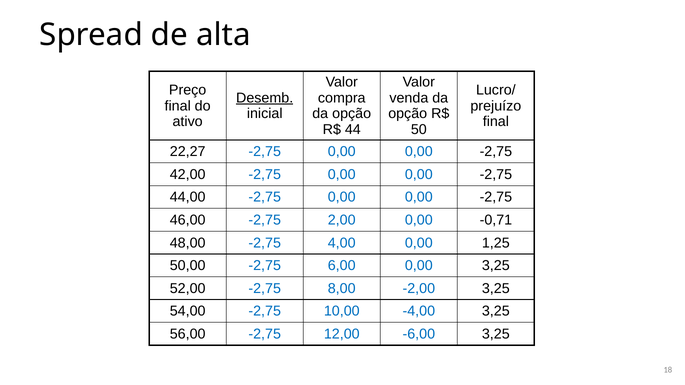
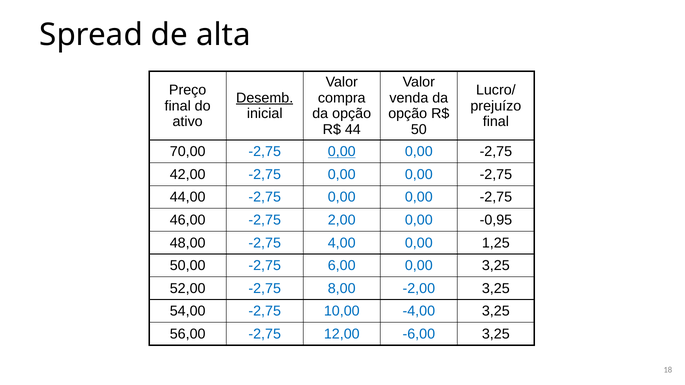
22,27: 22,27 -> 70,00
0,00 at (342, 152) underline: none -> present
-0,71: -0,71 -> -0,95
